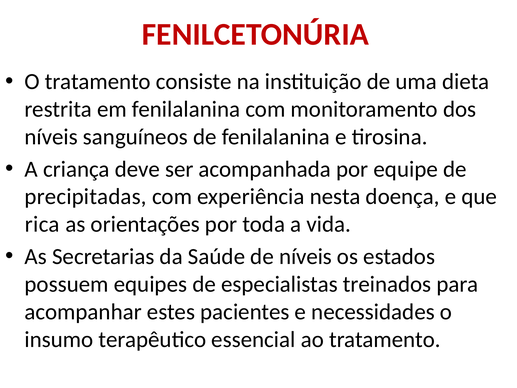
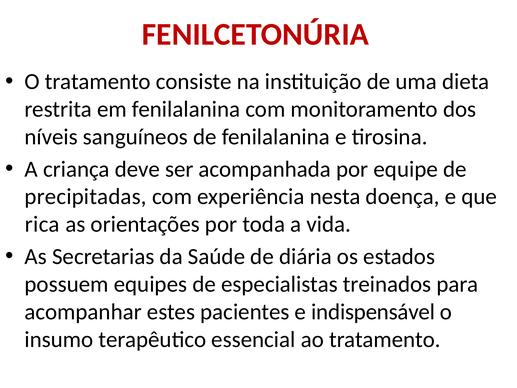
de níveis: níveis -> diária
necessidades: necessidades -> indispensável
